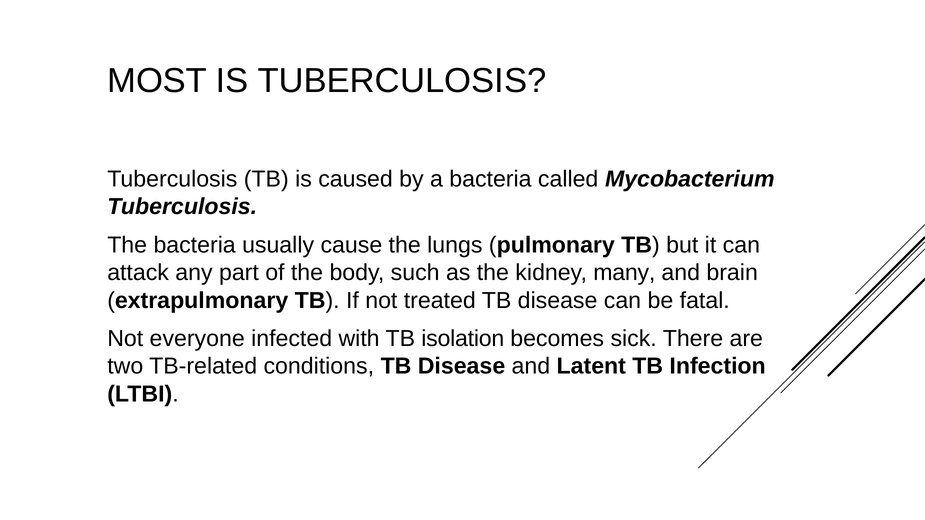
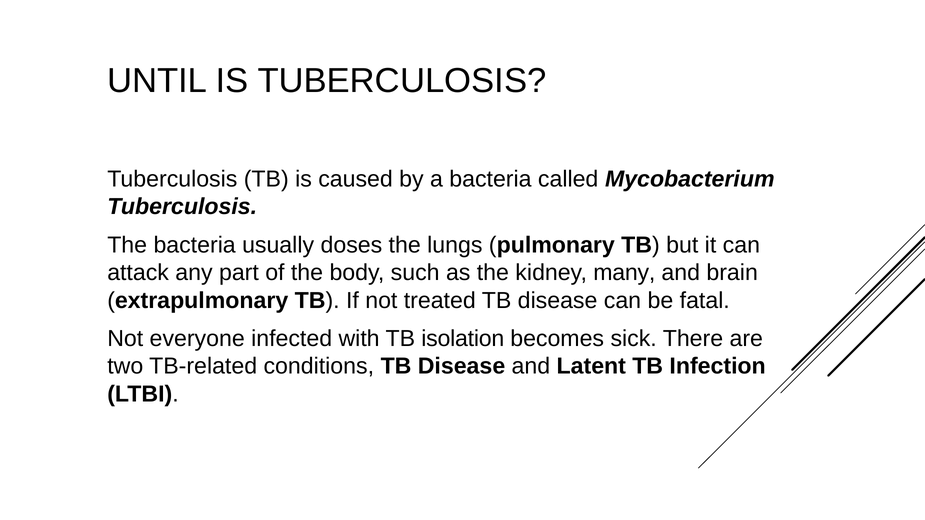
MOST: MOST -> UNTIL
cause: cause -> doses
